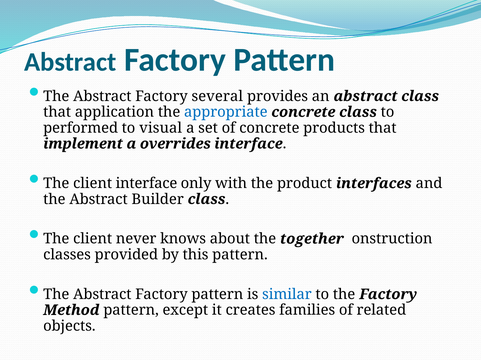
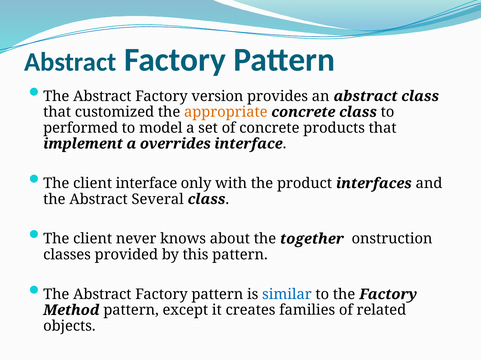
several: several -> version
application: application -> customized
appropriate colour: blue -> orange
visual: visual -> model
Builder: Builder -> Several
